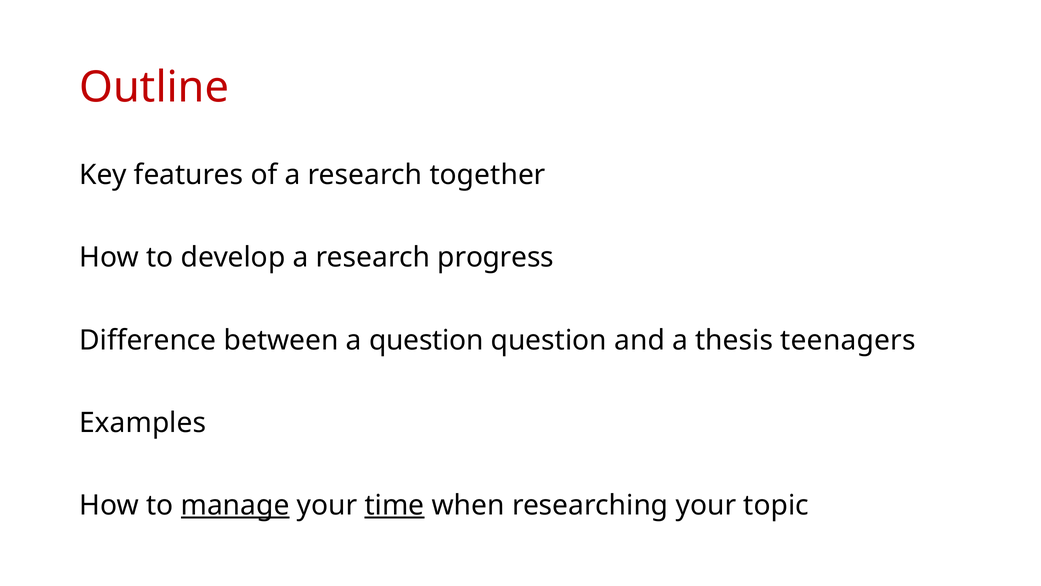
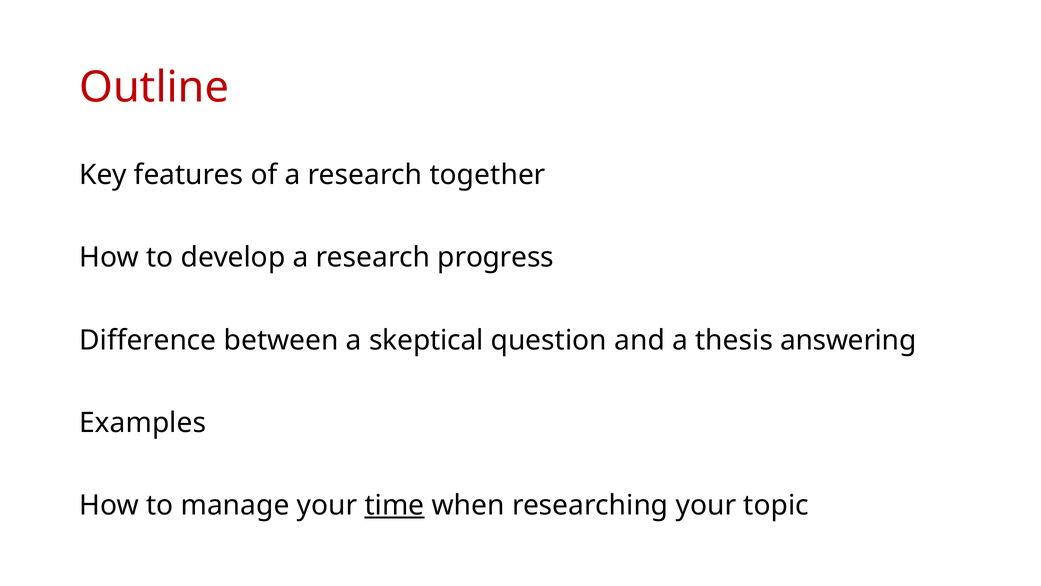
a question: question -> skeptical
teenagers: teenagers -> answering
manage underline: present -> none
